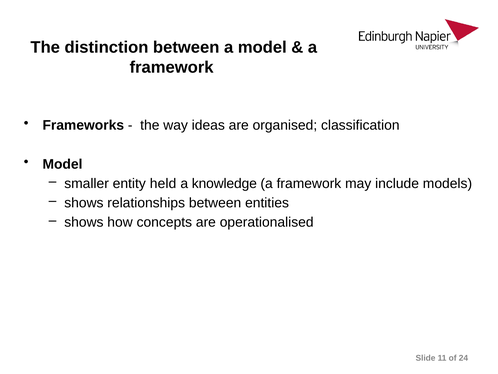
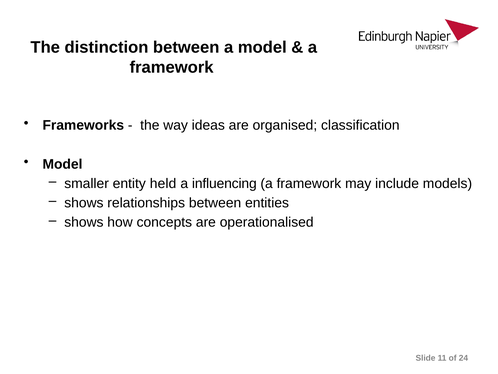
knowledge: knowledge -> influencing
